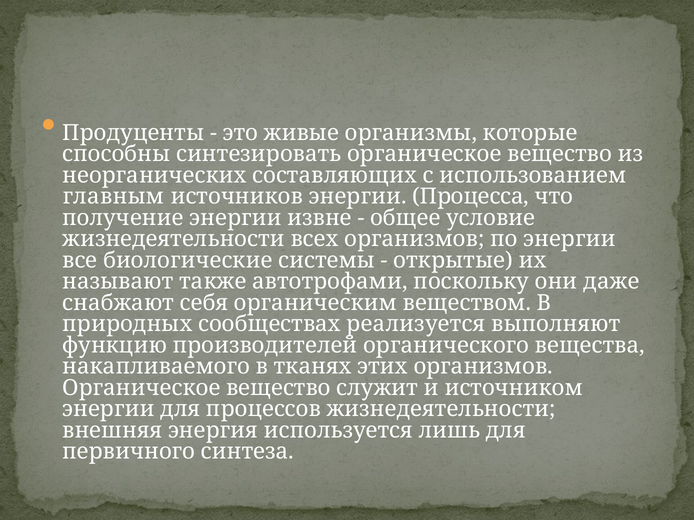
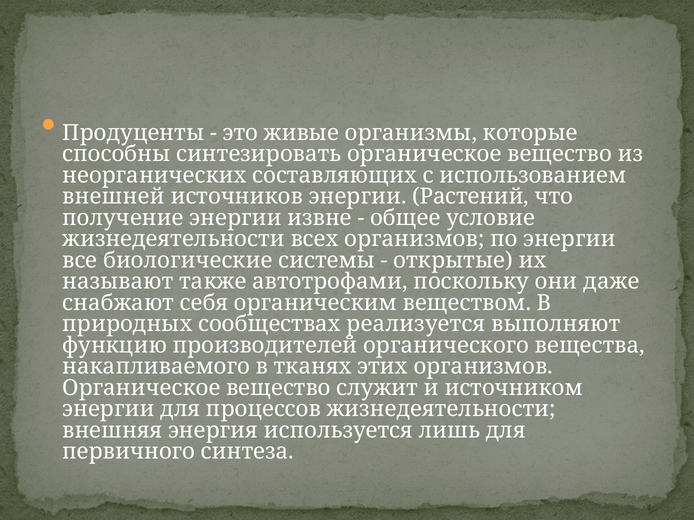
главным: главным -> внешней
Процесса: Процесса -> Растений
